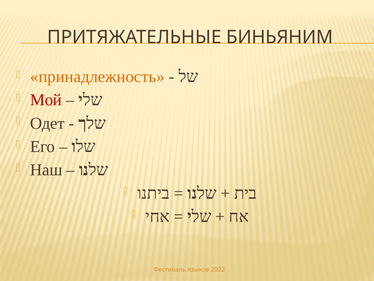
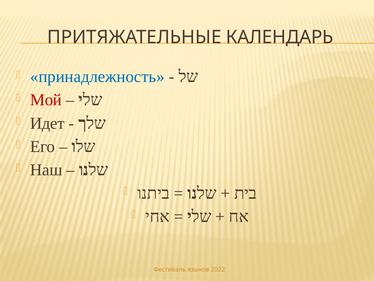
БИНЬЯНИМ: БИНЬЯНИМ -> КАЛЕНДАРЬ
принадлежность colour: orange -> blue
Одет: Одет -> Идет
